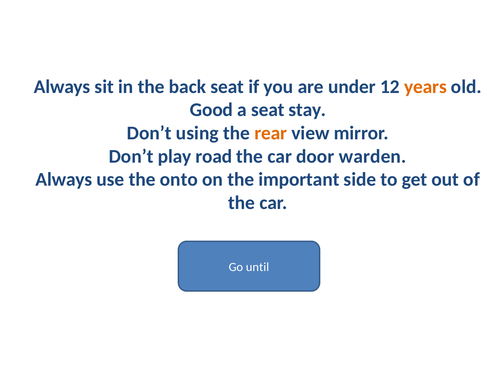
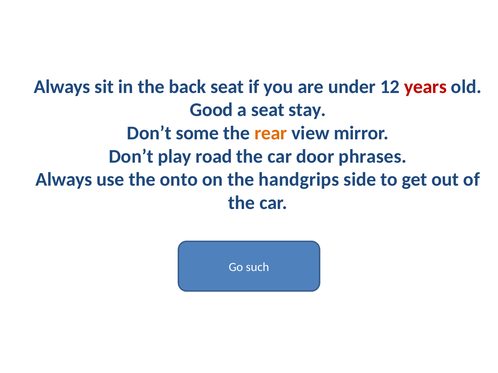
years colour: orange -> red
using: using -> some
warden: warden -> phrases
important: important -> handgrips
until: until -> such
